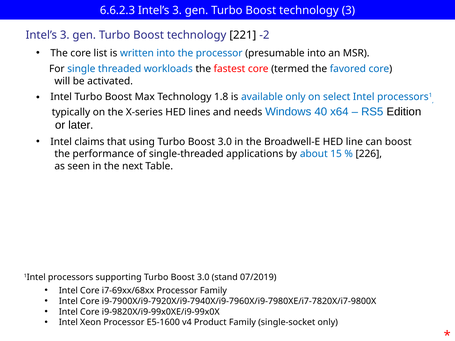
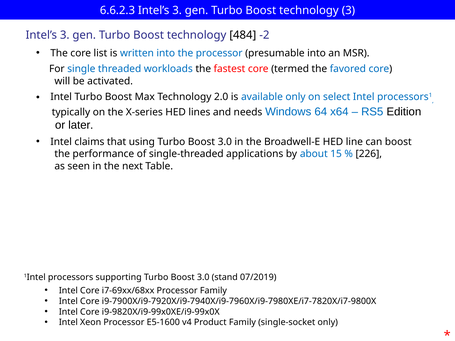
221: 221 -> 484
1.8: 1.8 -> 2.0
40: 40 -> 64
